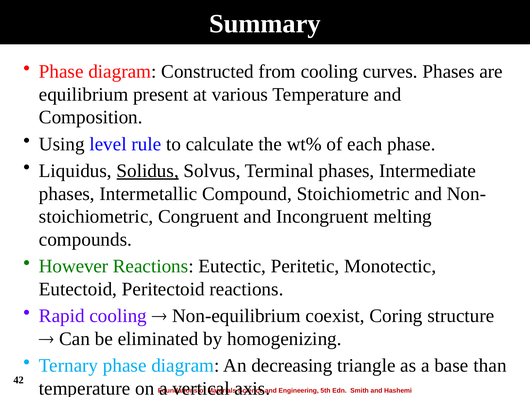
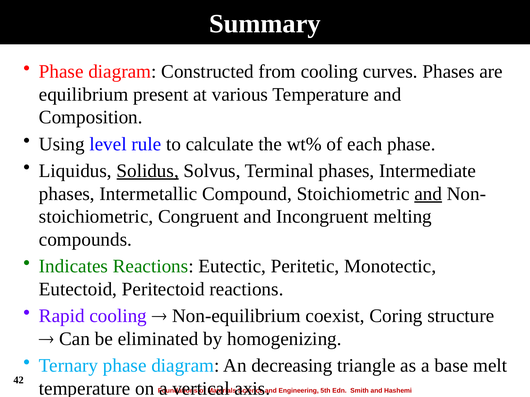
and at (428, 194) underline: none -> present
However: However -> Indicates
than: than -> melt
